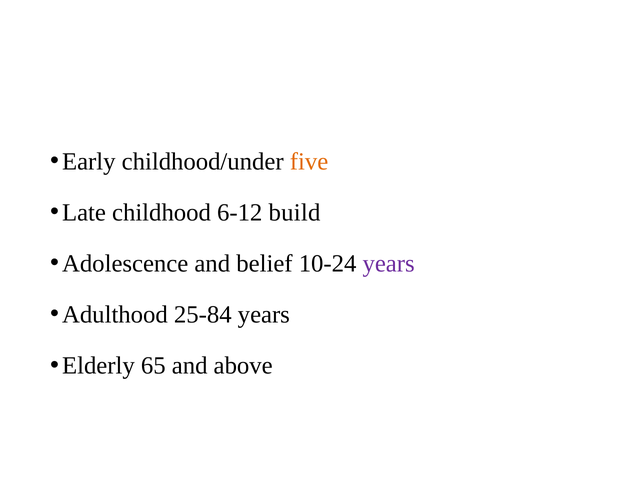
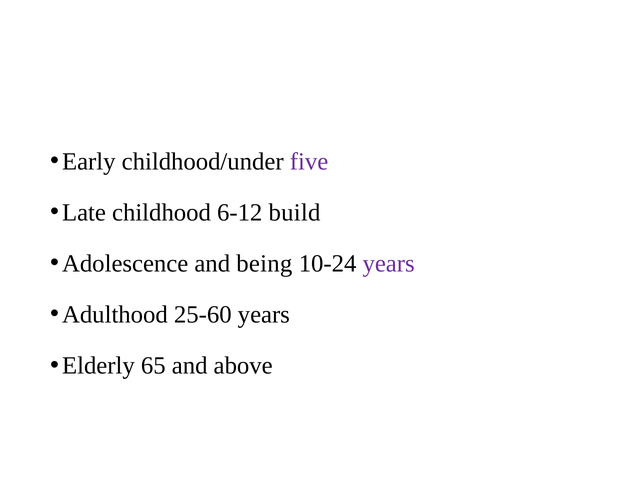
five colour: orange -> purple
belief: belief -> being
25-84: 25-84 -> 25-60
